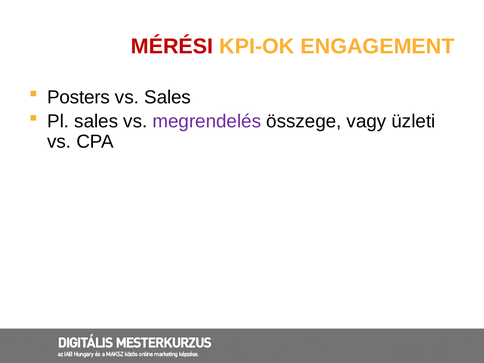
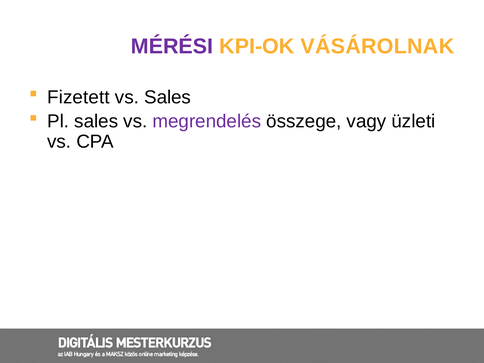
MÉRÉSI colour: red -> purple
ENGAGEMENT: ENGAGEMENT -> VÁSÁROLNAK
Posters: Posters -> Fizetett
